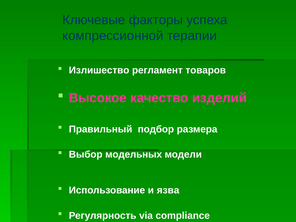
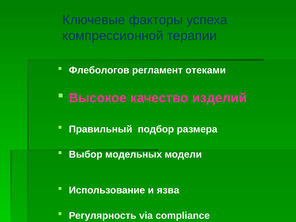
Излишество: Излишество -> Флебологов
товаров: товаров -> отеками
